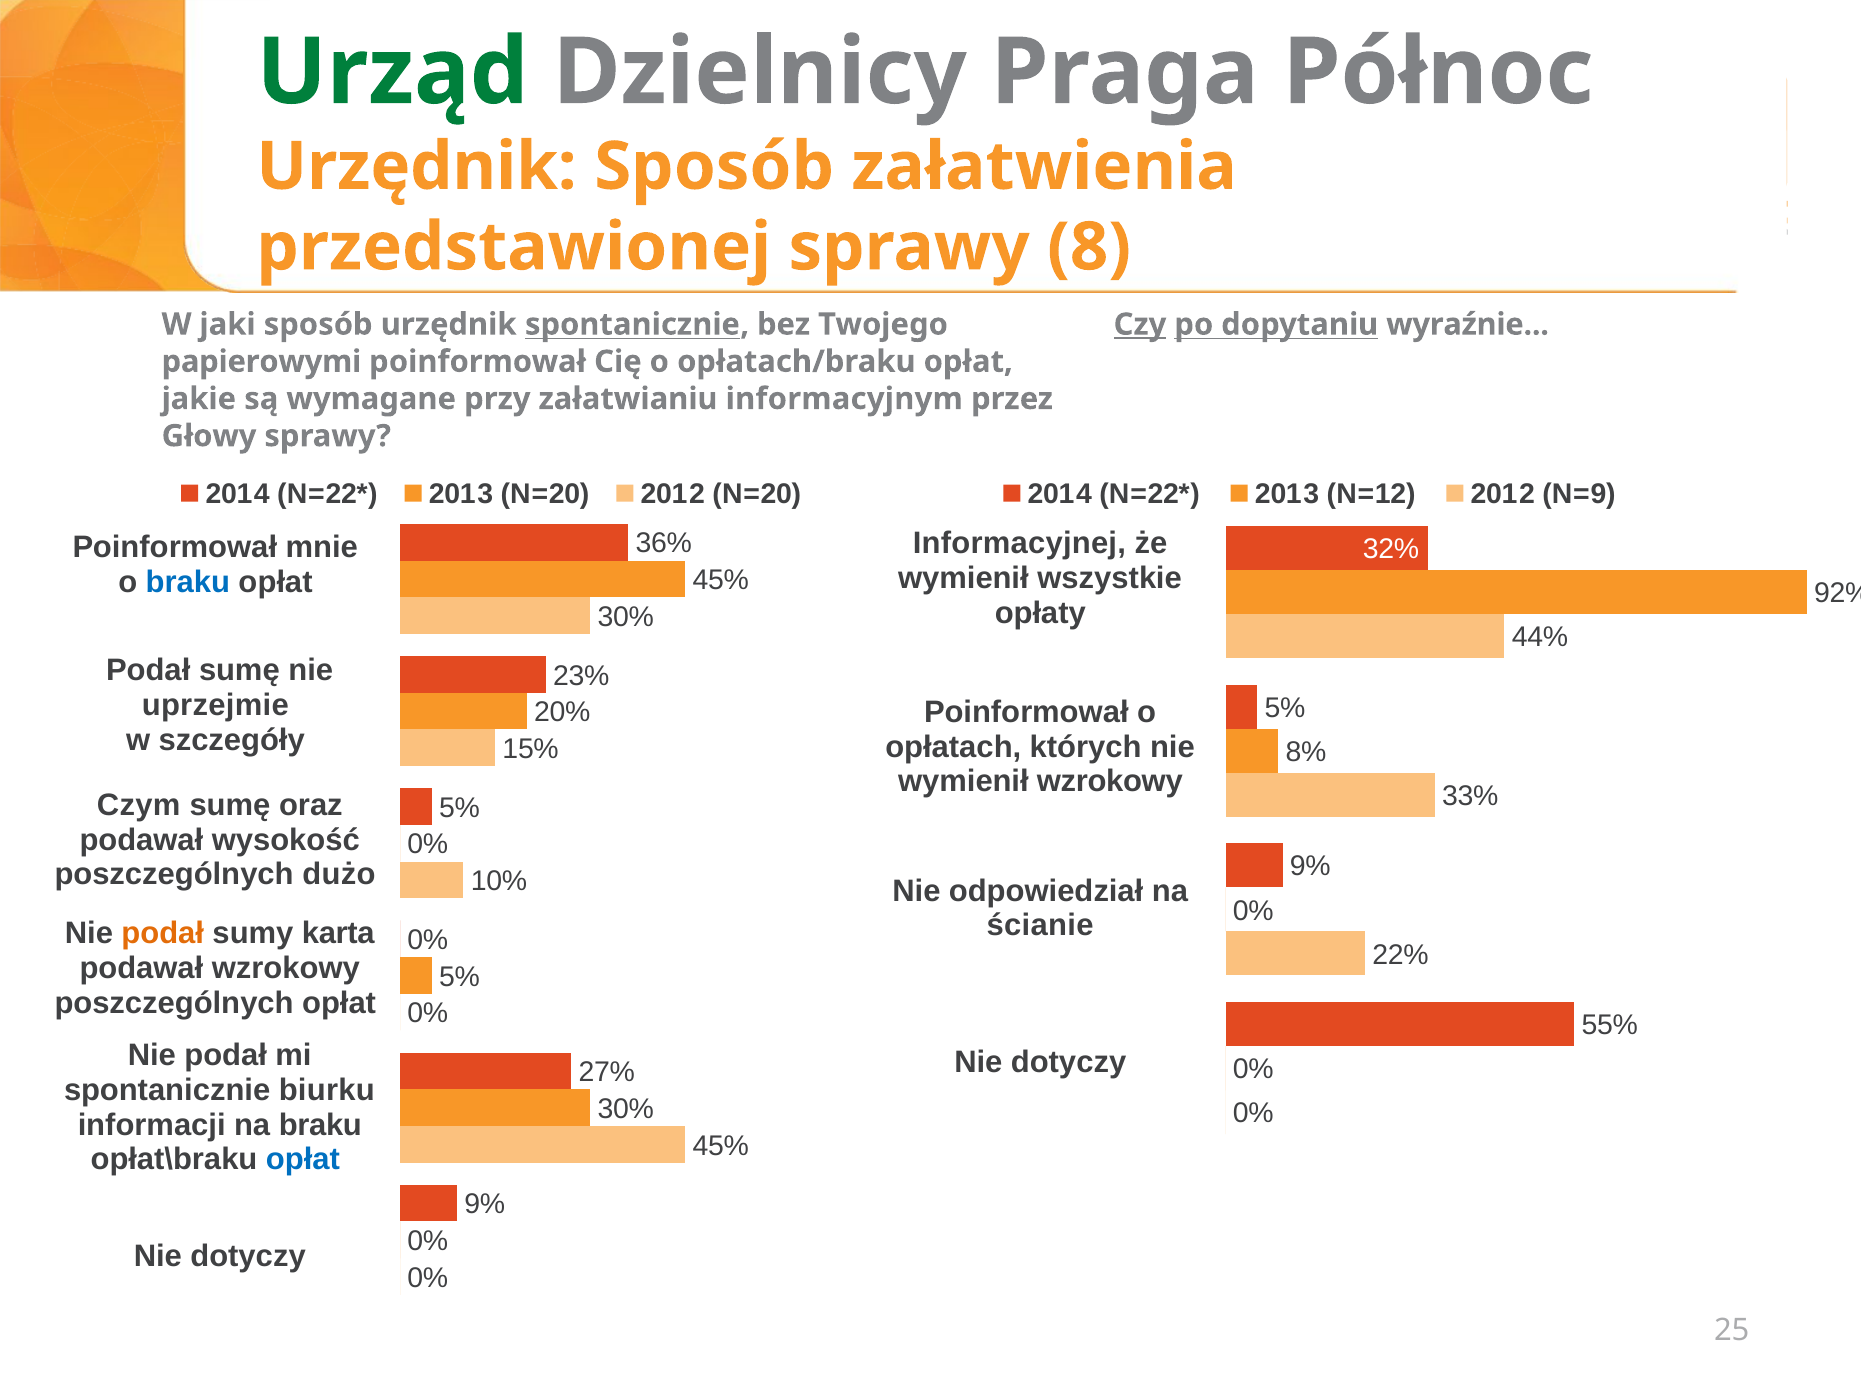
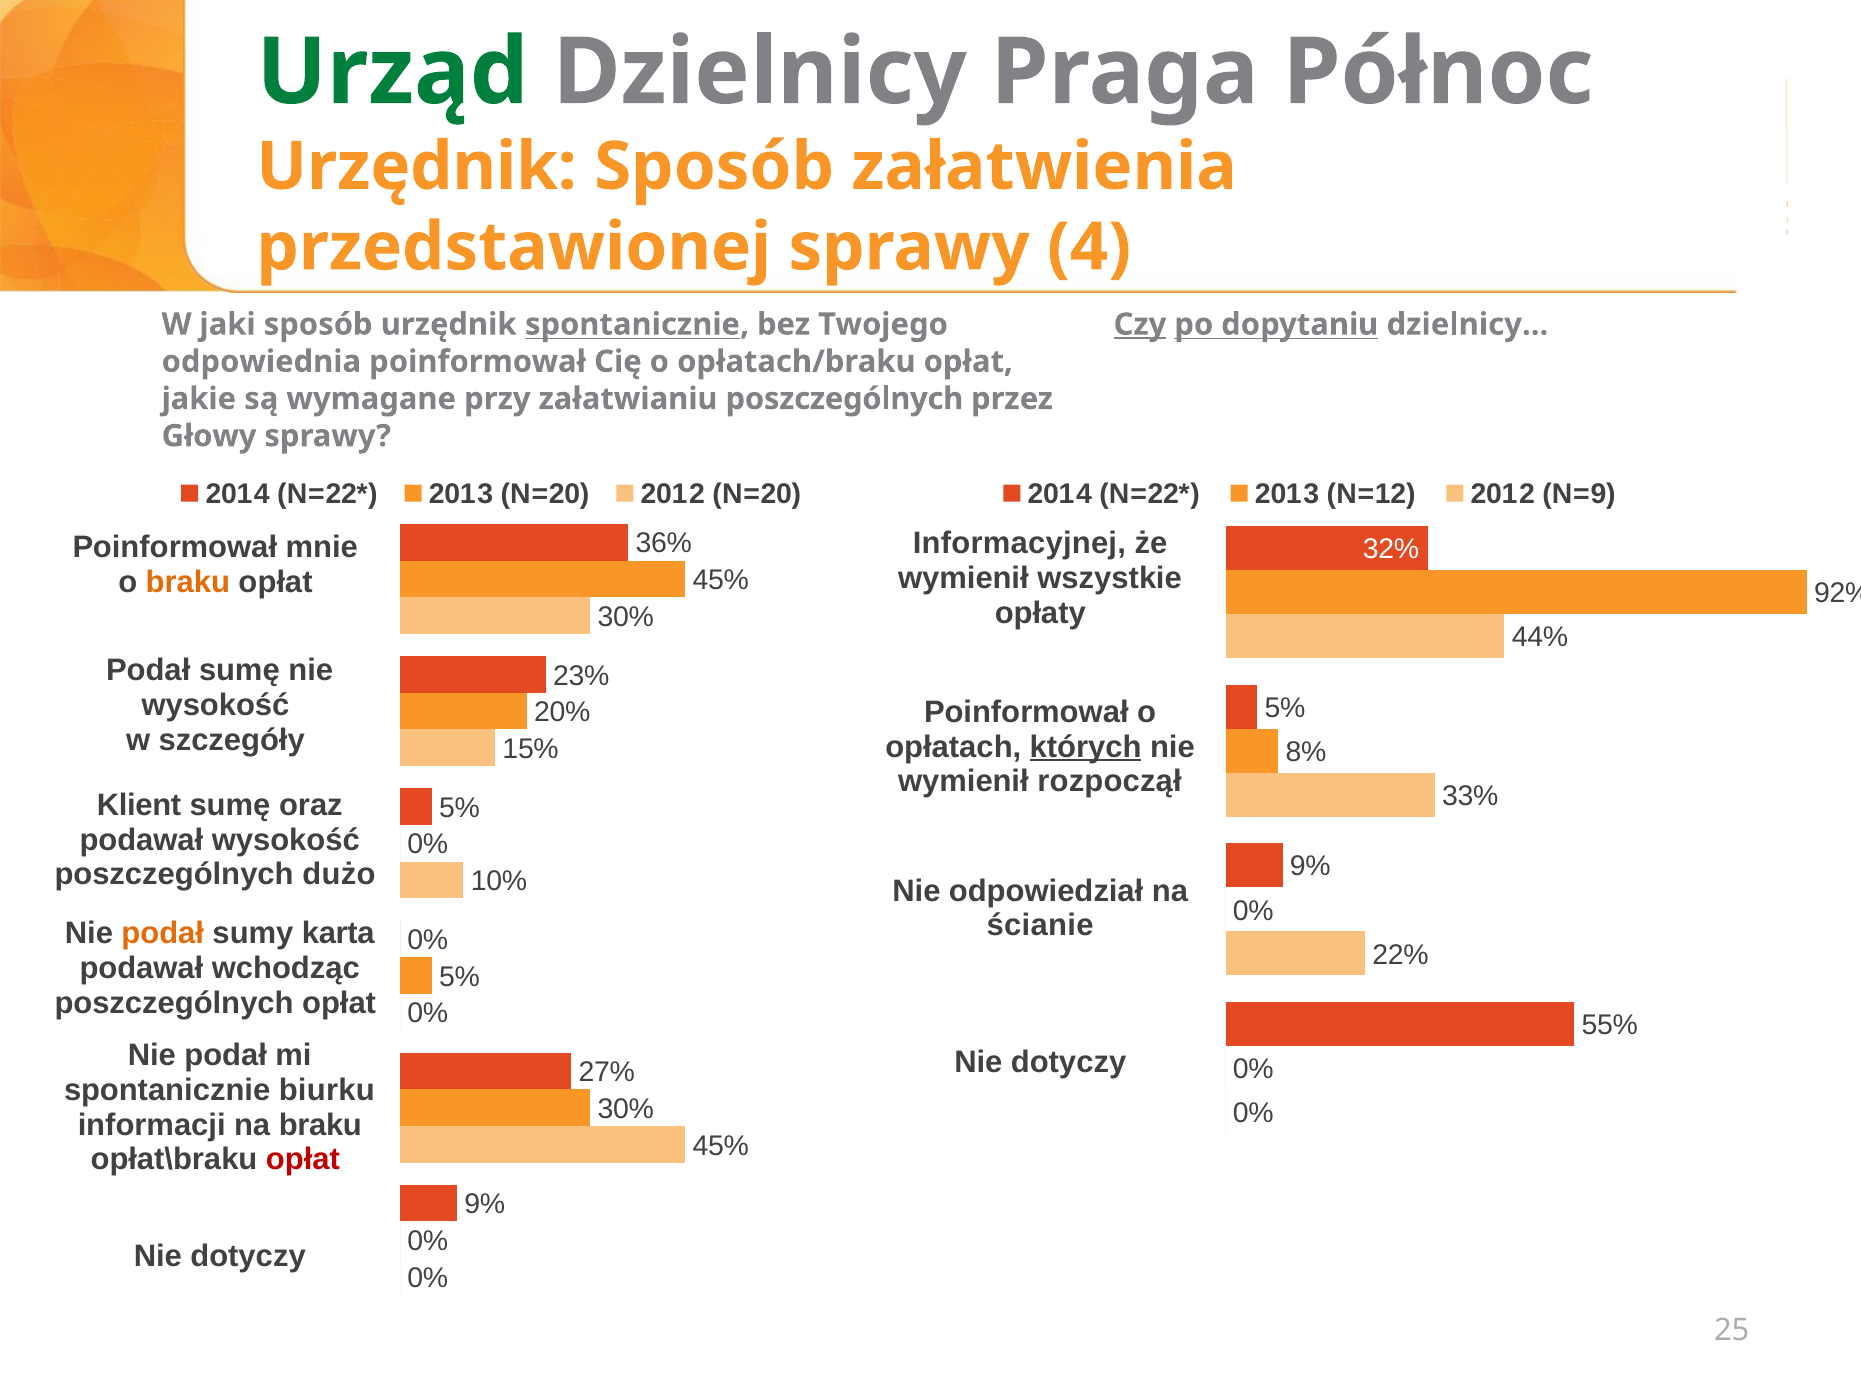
8: 8 -> 4
dopytaniu wyraźnie: wyraźnie -> dzielnicy
papierowymi: papierowymi -> odpowiednia
załatwianiu informacyjnym: informacyjnym -> poszczególnych
braku at (188, 582) colour: blue -> orange
uprzejmie at (215, 705): uprzejmie -> wysokość
których underline: none -> present
wymienił wzrokowy: wzrokowy -> rozpoczął
Czym: Czym -> Klient
podawał wzrokowy: wzrokowy -> wchodząc
opłat at (303, 1159) colour: blue -> red
